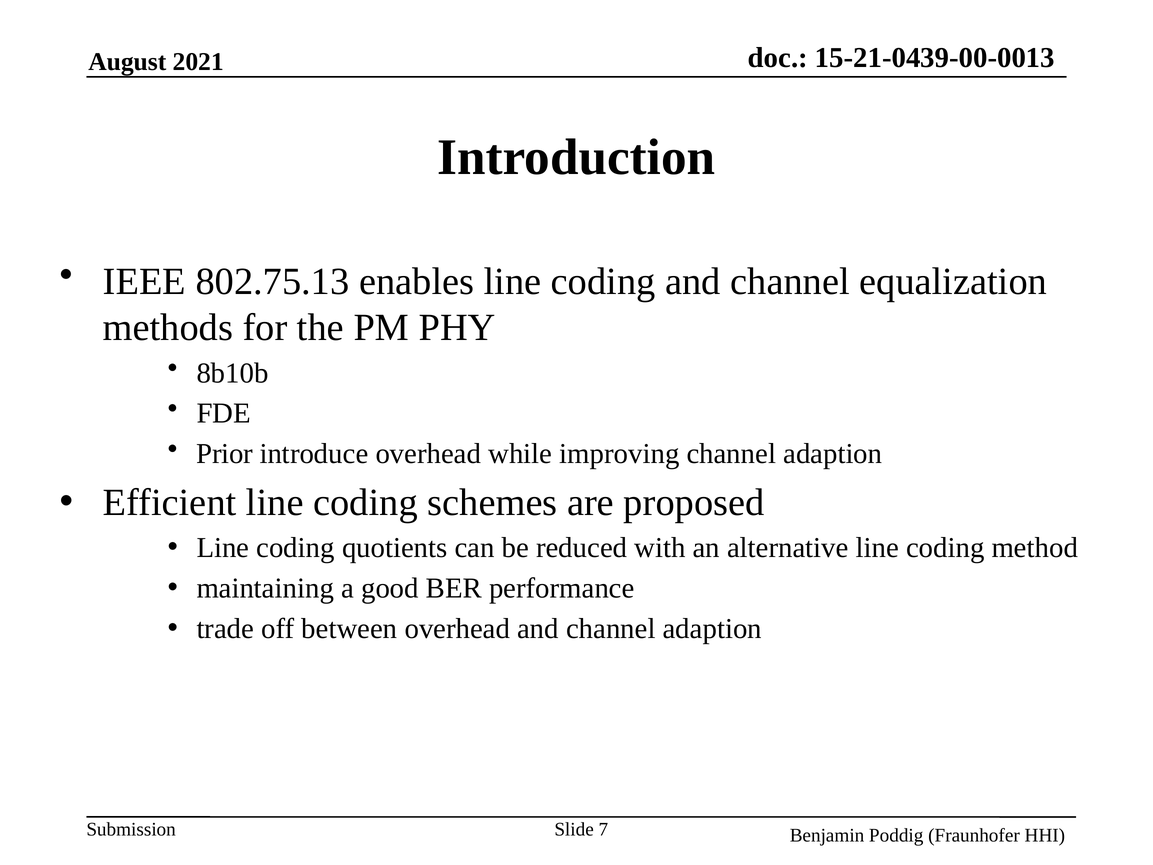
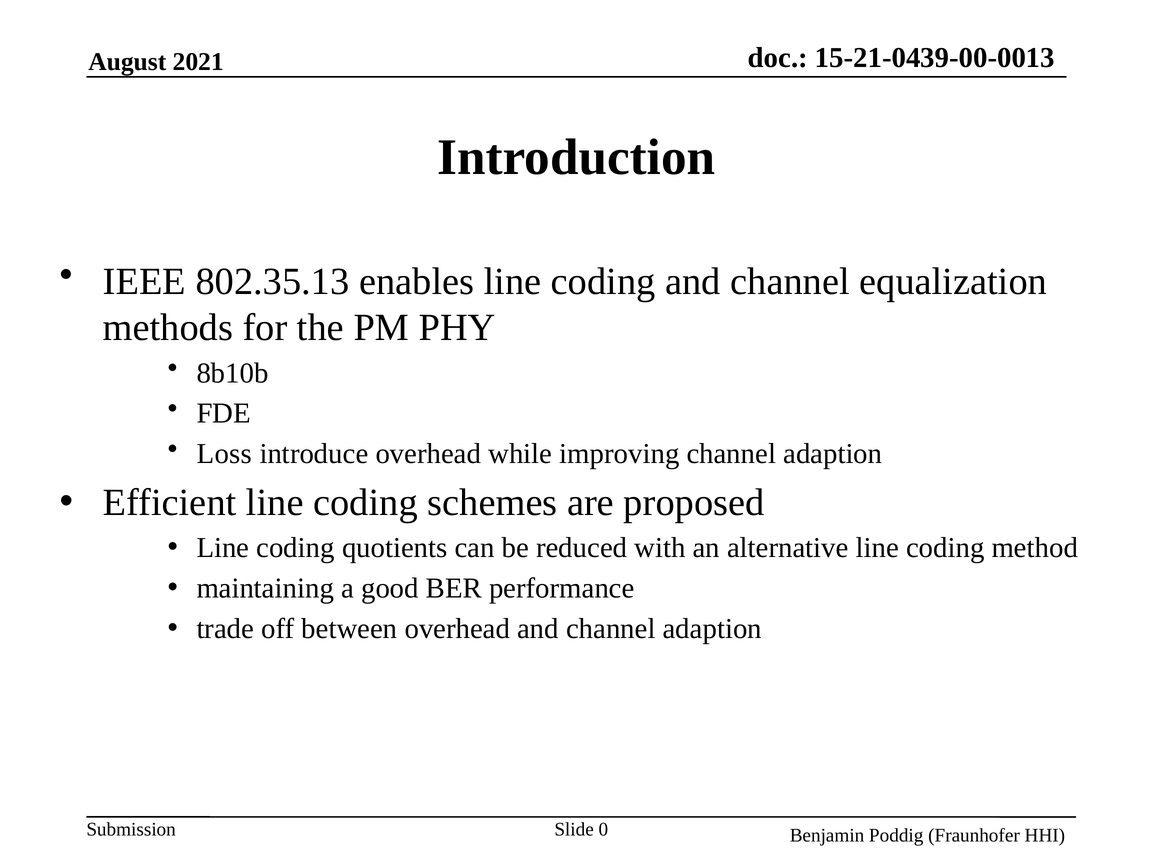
802.75.13: 802.75.13 -> 802.35.13
Prior: Prior -> Loss
7: 7 -> 0
